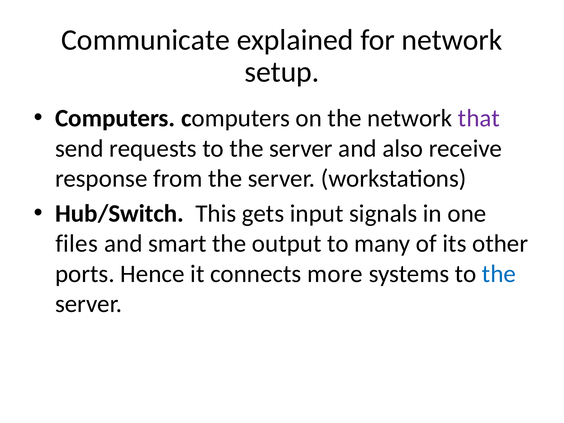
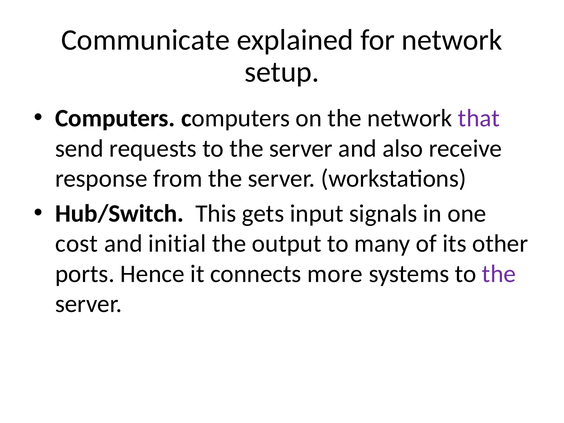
files: files -> cost
smart: smart -> initial
the at (499, 274) colour: blue -> purple
